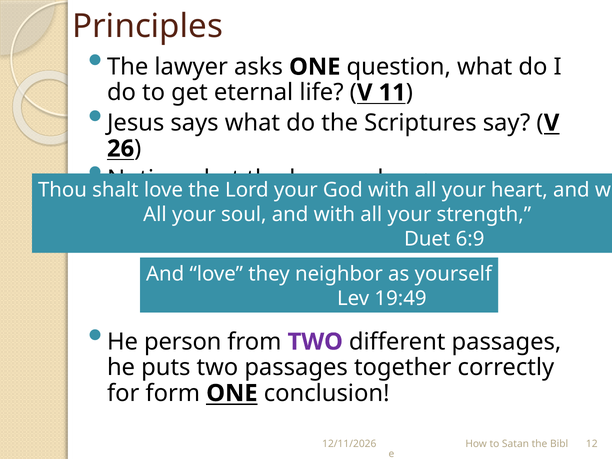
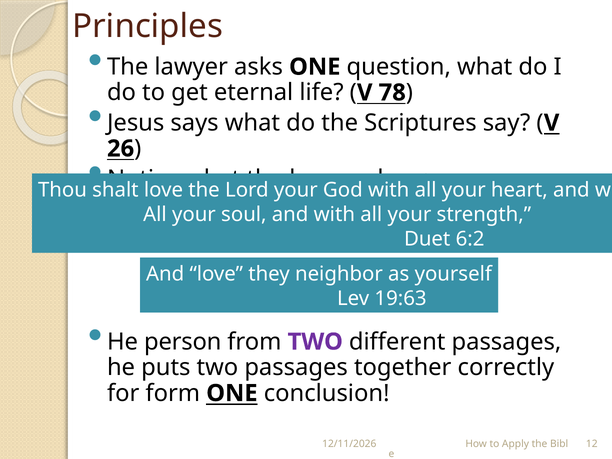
11: 11 -> 78
6:9: 6:9 -> 6:2
19:49: 19:49 -> 19:63
Satan: Satan -> Apply
